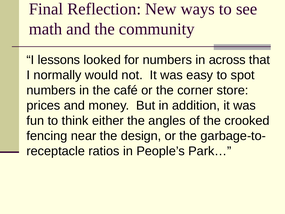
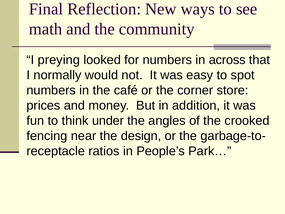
lessons: lessons -> preying
either: either -> under
